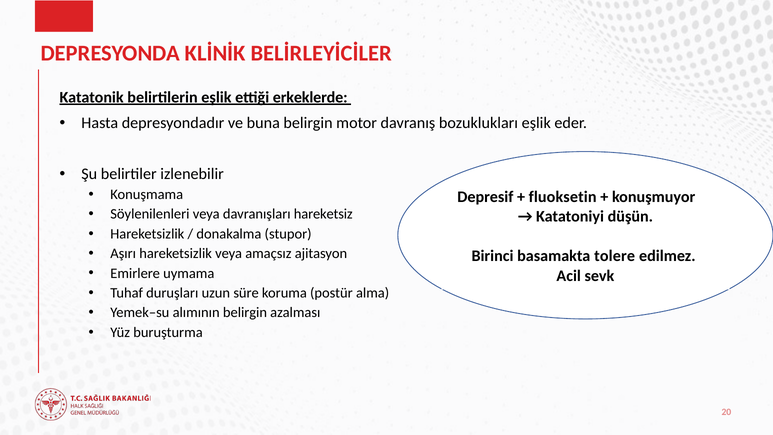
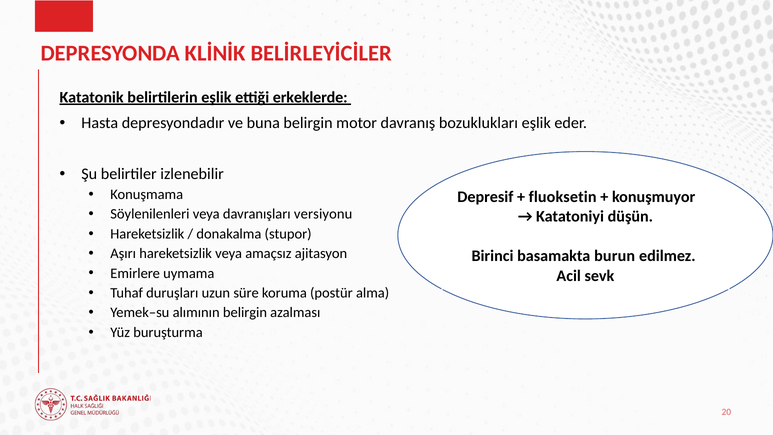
hareketsiz: hareketsiz -> versiyonu
tolere: tolere -> burun
